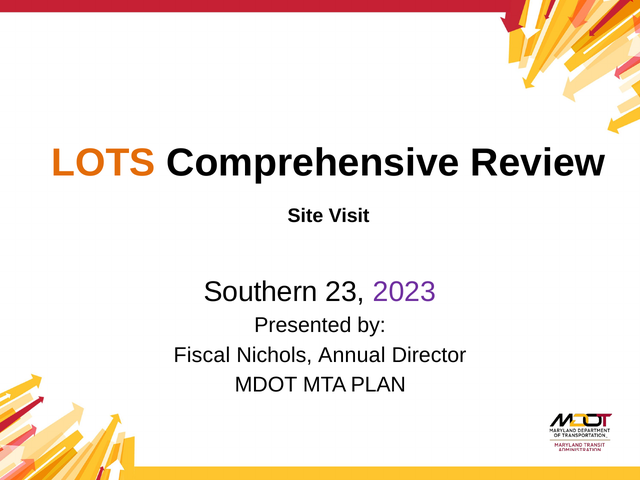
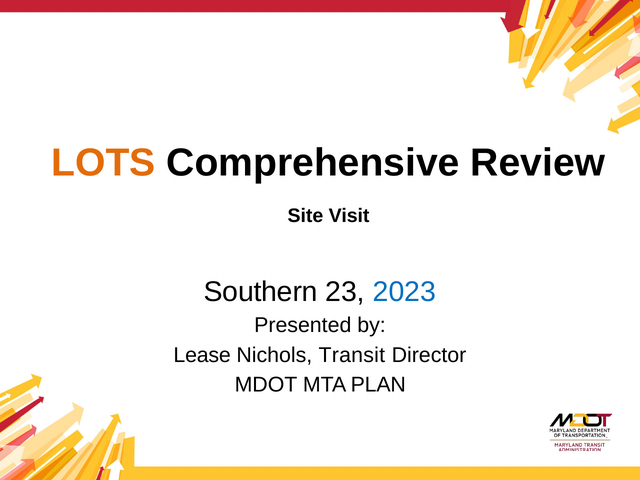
2023 colour: purple -> blue
Fiscal: Fiscal -> Lease
Annual: Annual -> Transit
